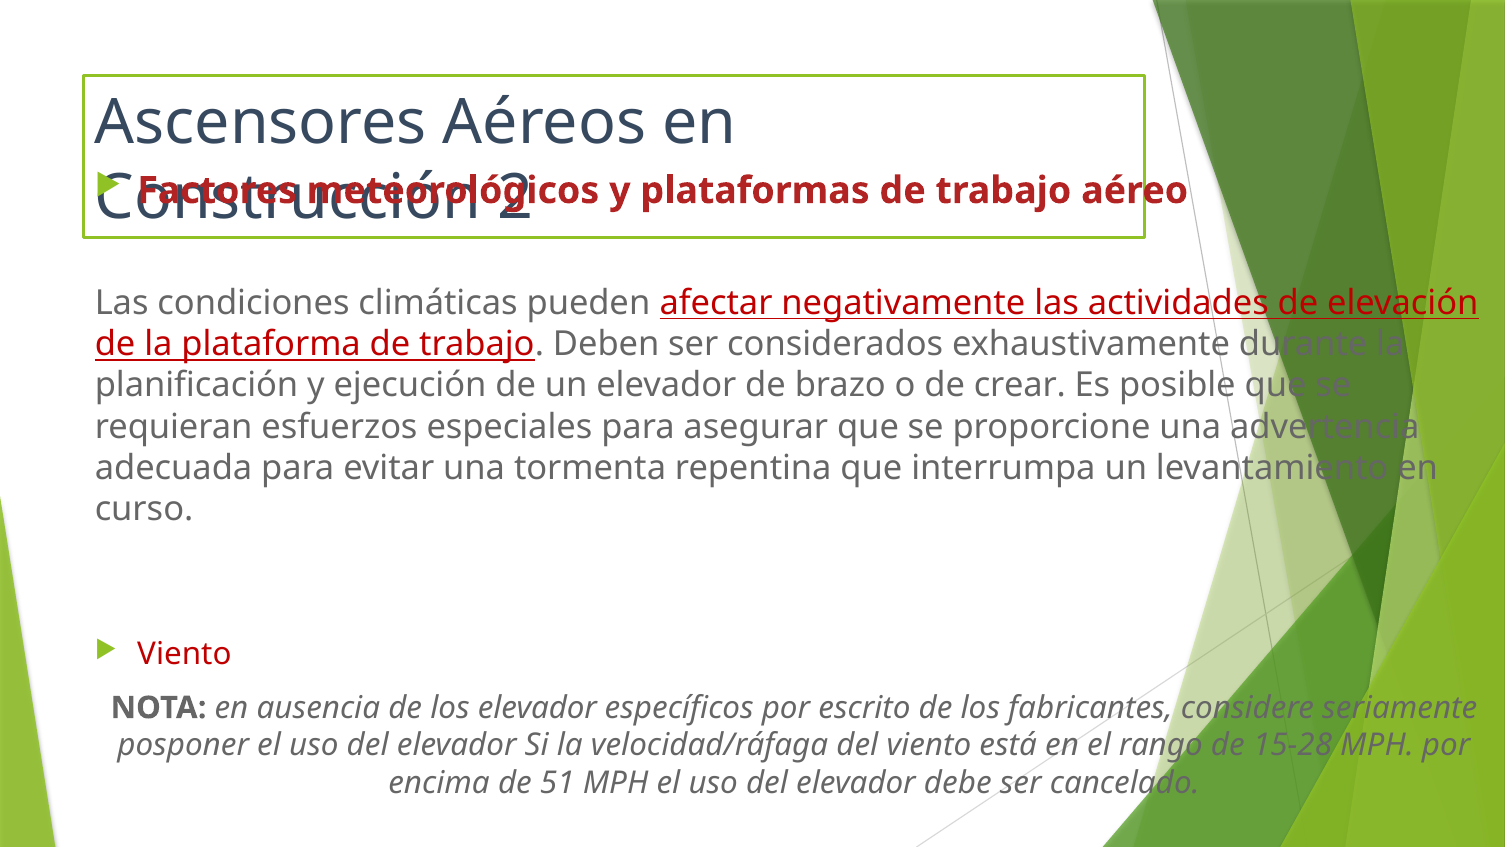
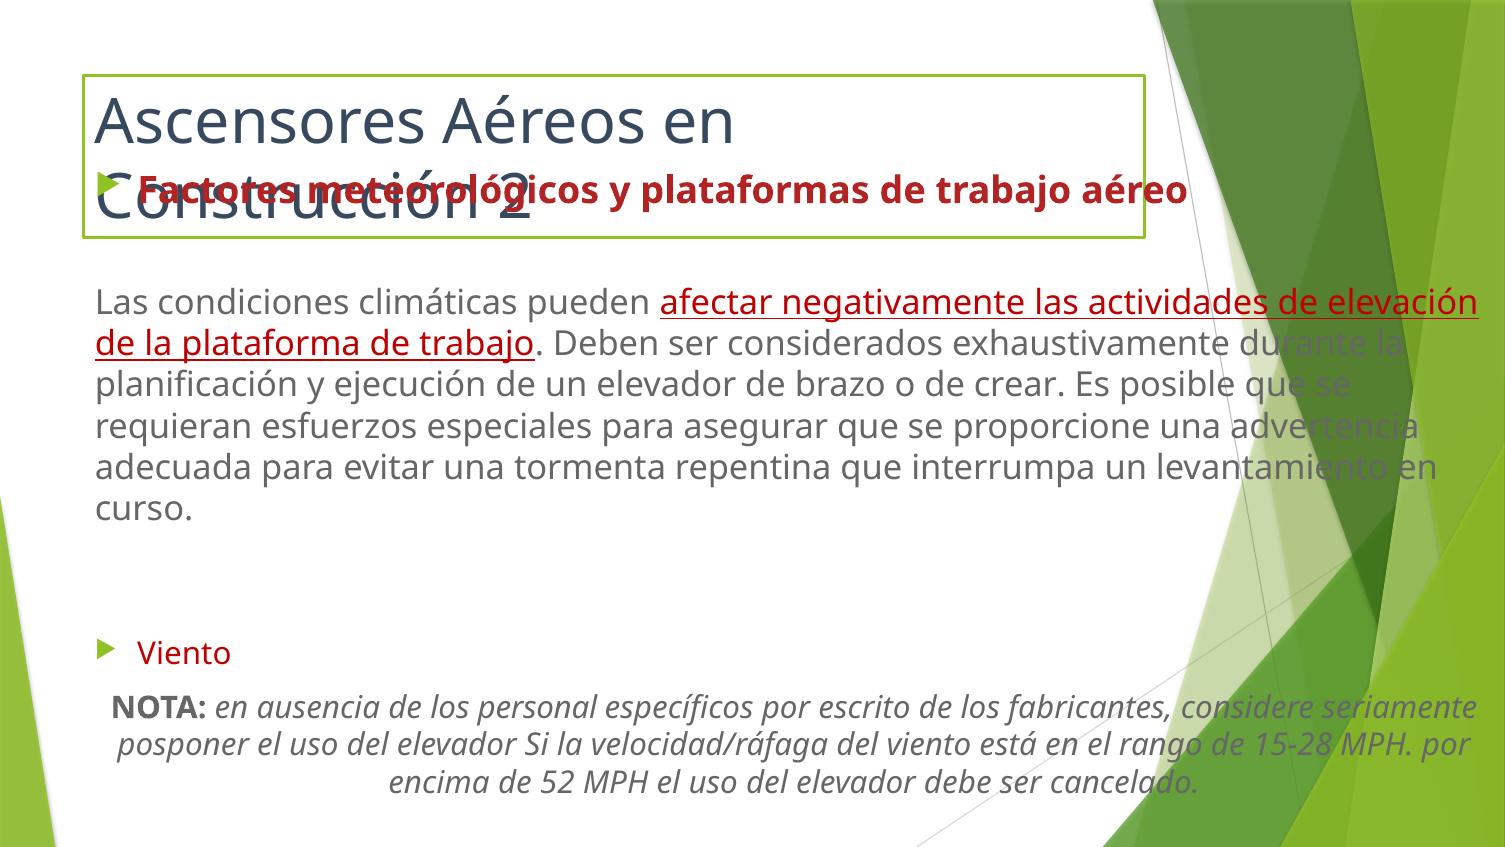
los elevador: elevador -> personal
51: 51 -> 52
